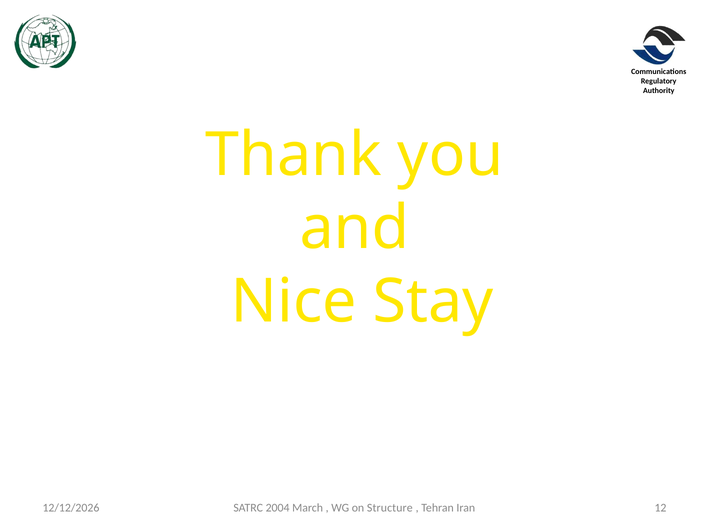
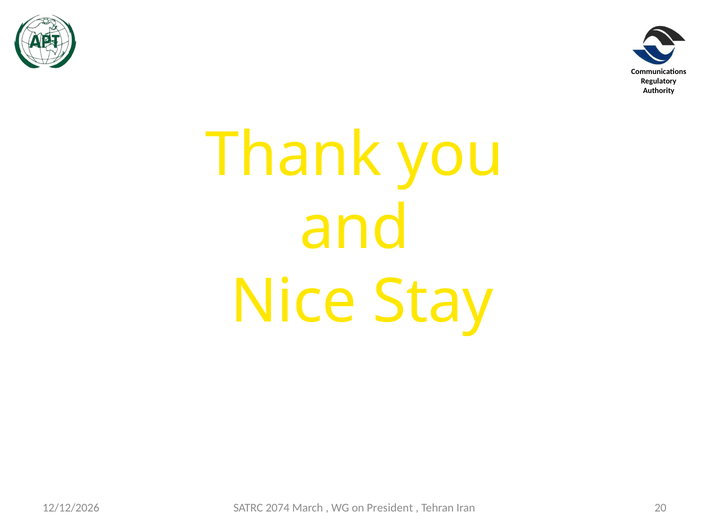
2004: 2004 -> 2074
Structure: Structure -> President
12: 12 -> 20
